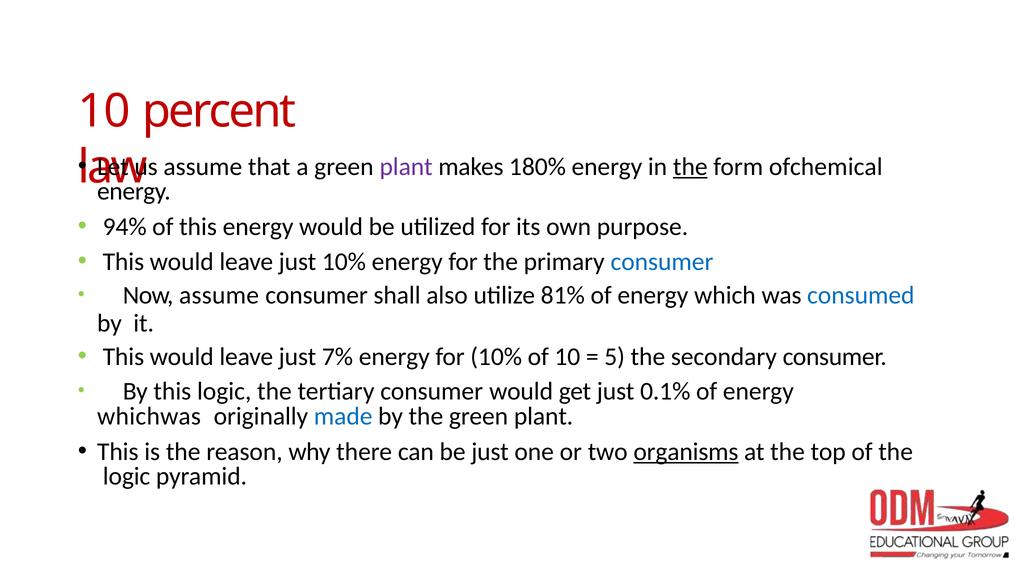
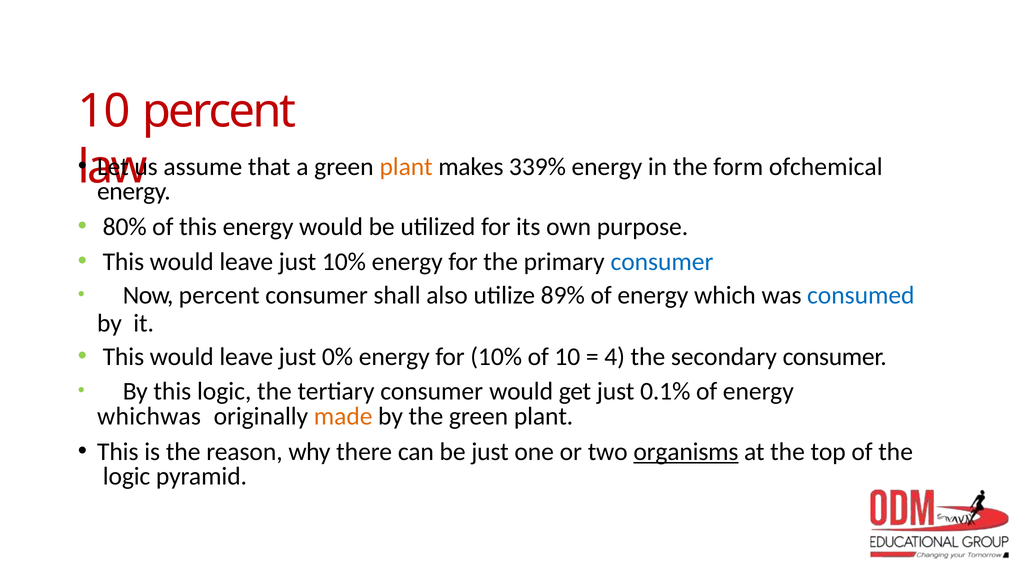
plant at (406, 167) colour: purple -> orange
180%: 180% -> 339%
the at (690, 167) underline: present -> none
94%: 94% -> 80%
Now assume: assume -> percent
81%: 81% -> 89%
7%: 7% -> 0%
5: 5 -> 4
made colour: blue -> orange
